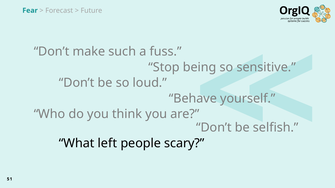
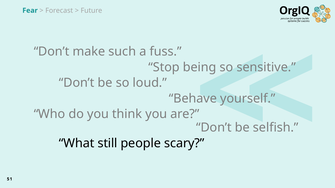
left: left -> still
